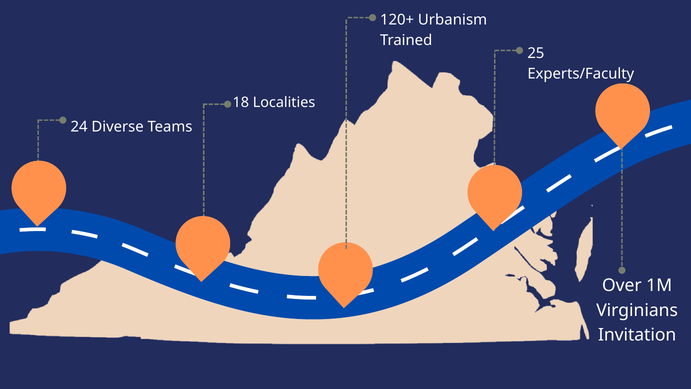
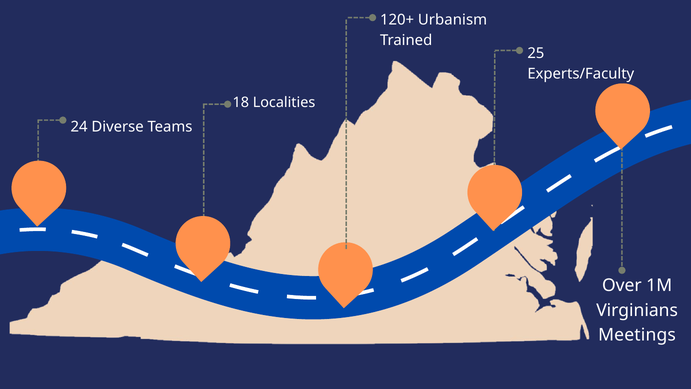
Invitation: Invitation -> Meetings
